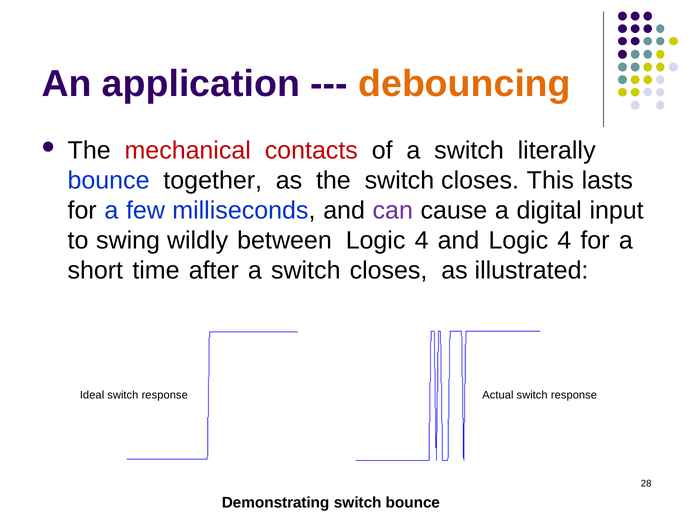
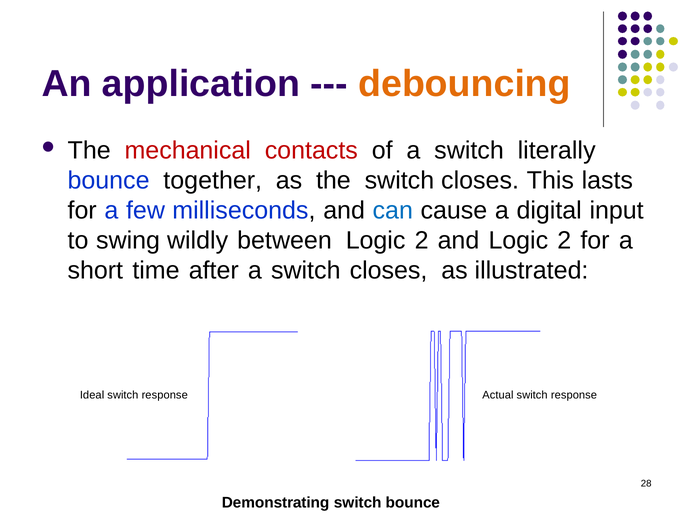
can colour: purple -> blue
between Logic 4: 4 -> 2
and Logic 4: 4 -> 2
